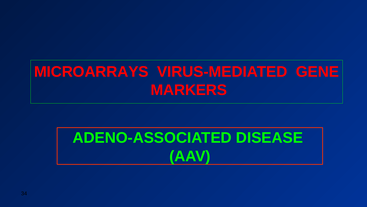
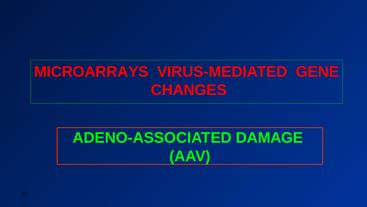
MARKERS: MARKERS -> CHANGES
DISEASE: DISEASE -> DAMAGE
